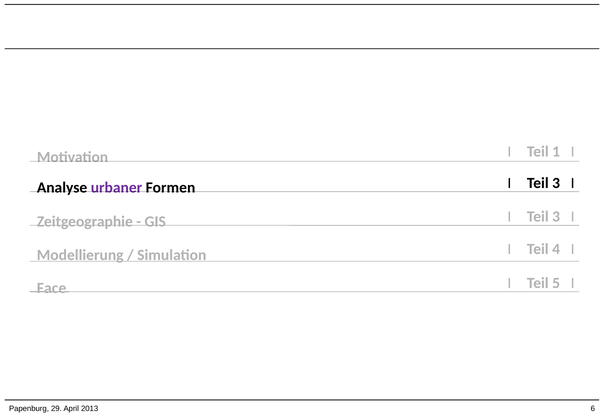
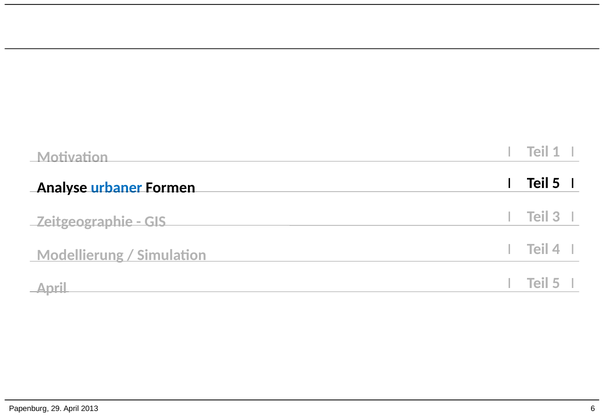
3 at (556, 183): 3 -> 5
urbaner colour: purple -> blue
Face at (52, 288): Face -> April
